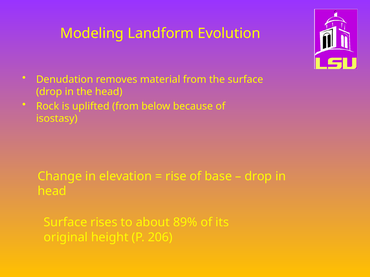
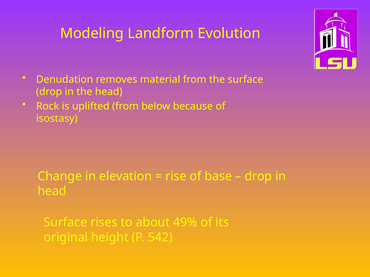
89%: 89% -> 49%
206: 206 -> 542
